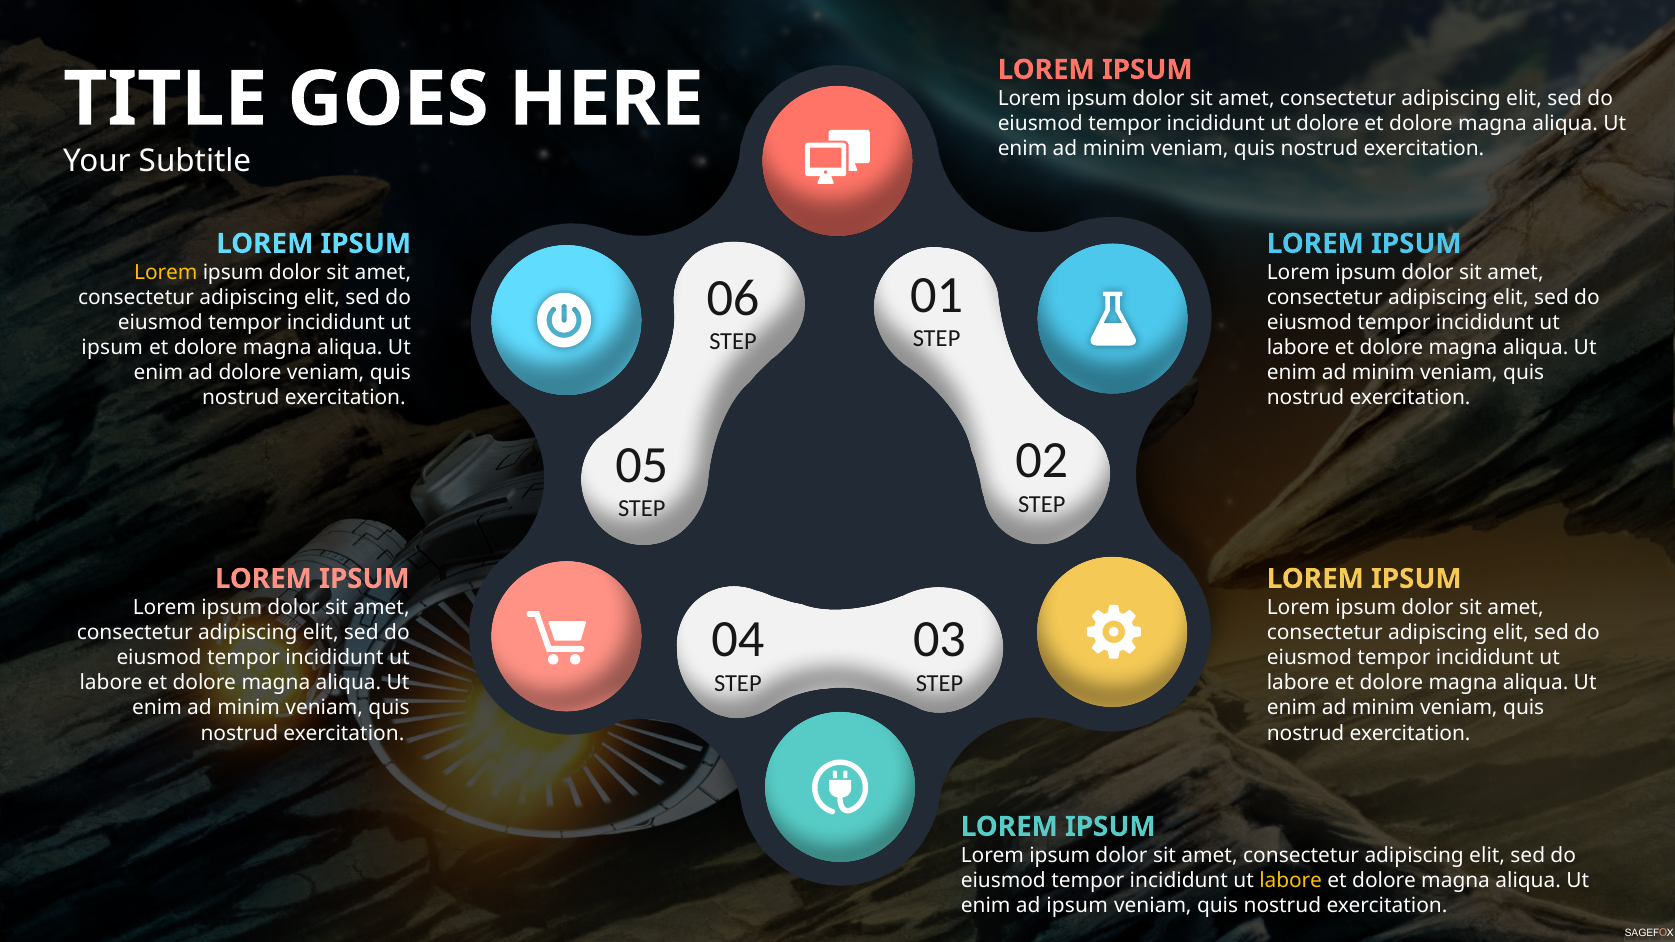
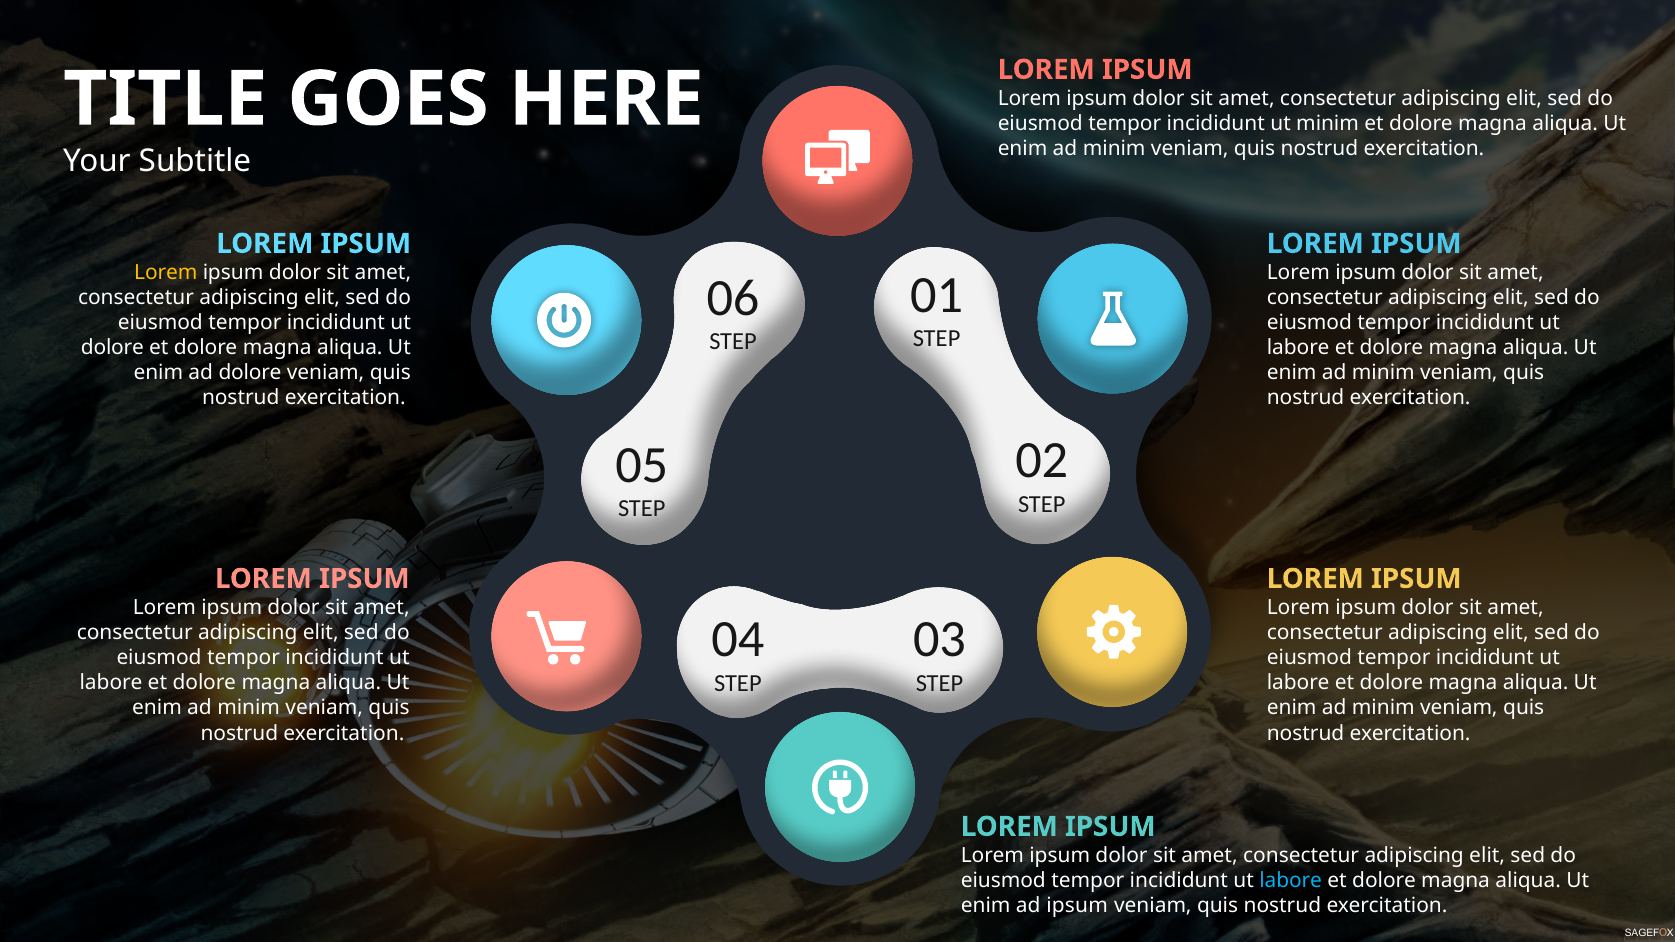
ut dolore: dolore -> minim
ipsum at (112, 348): ipsum -> dolore
labore at (1291, 881) colour: yellow -> light blue
